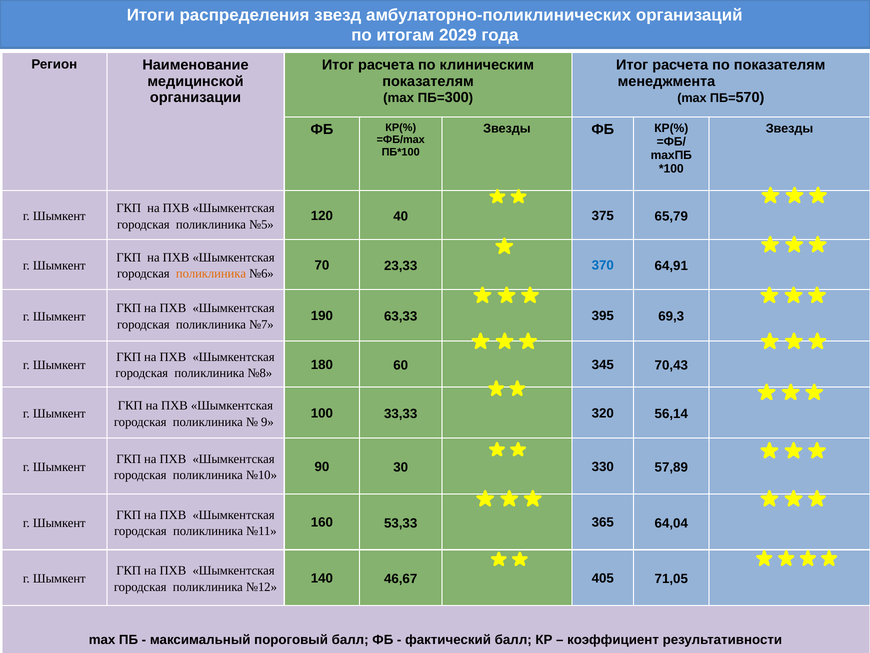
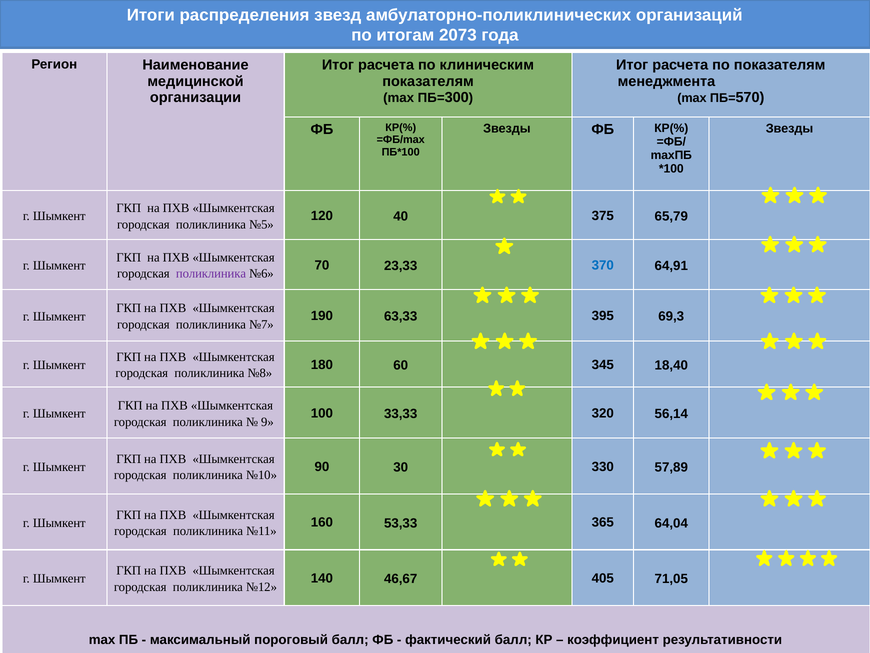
2029: 2029 -> 2073
поликлиника at (211, 274) colour: orange -> purple
70,43: 70,43 -> 18,40
